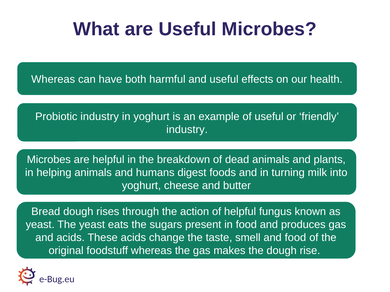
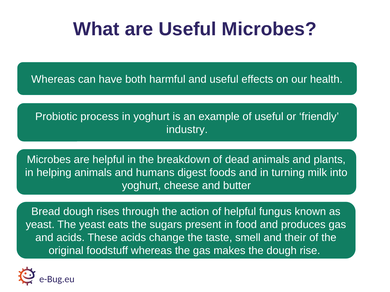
Probiotic industry: industry -> process
and food: food -> their
